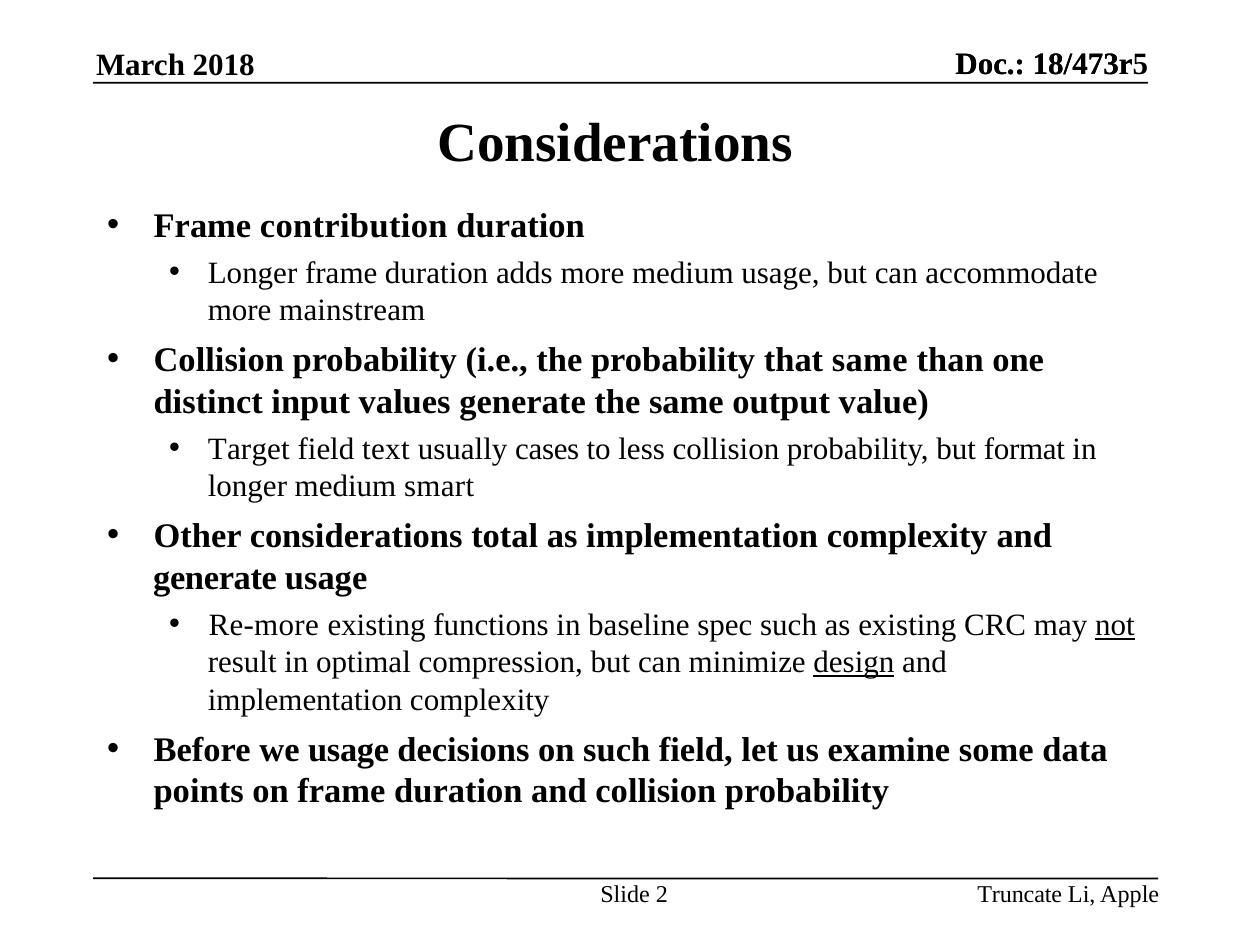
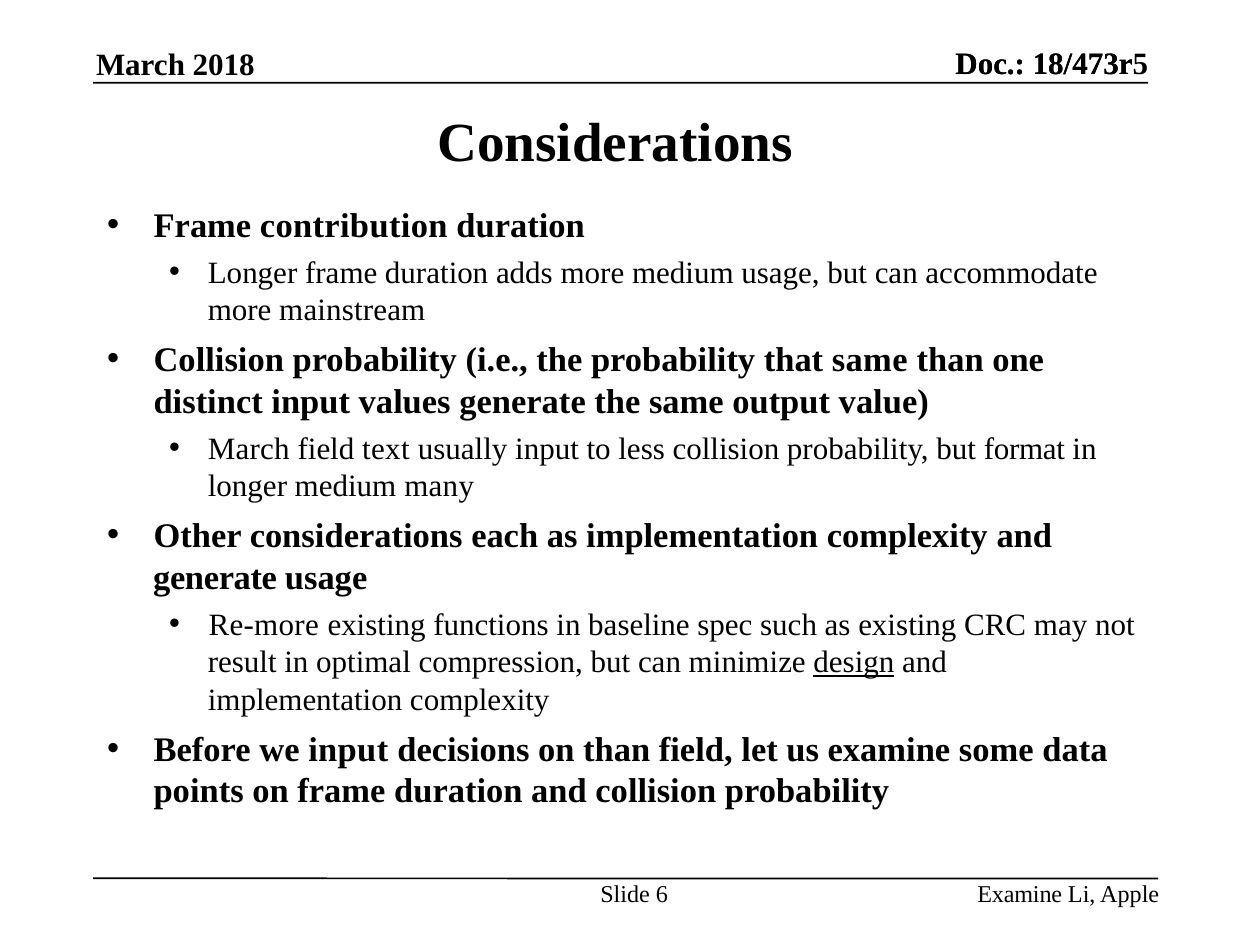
Target at (249, 450): Target -> March
usually cases: cases -> input
smart: smart -> many
total: total -> each
not underline: present -> none
we usage: usage -> input
on such: such -> than
2: 2 -> 6
Truncate at (1020, 895): Truncate -> Examine
